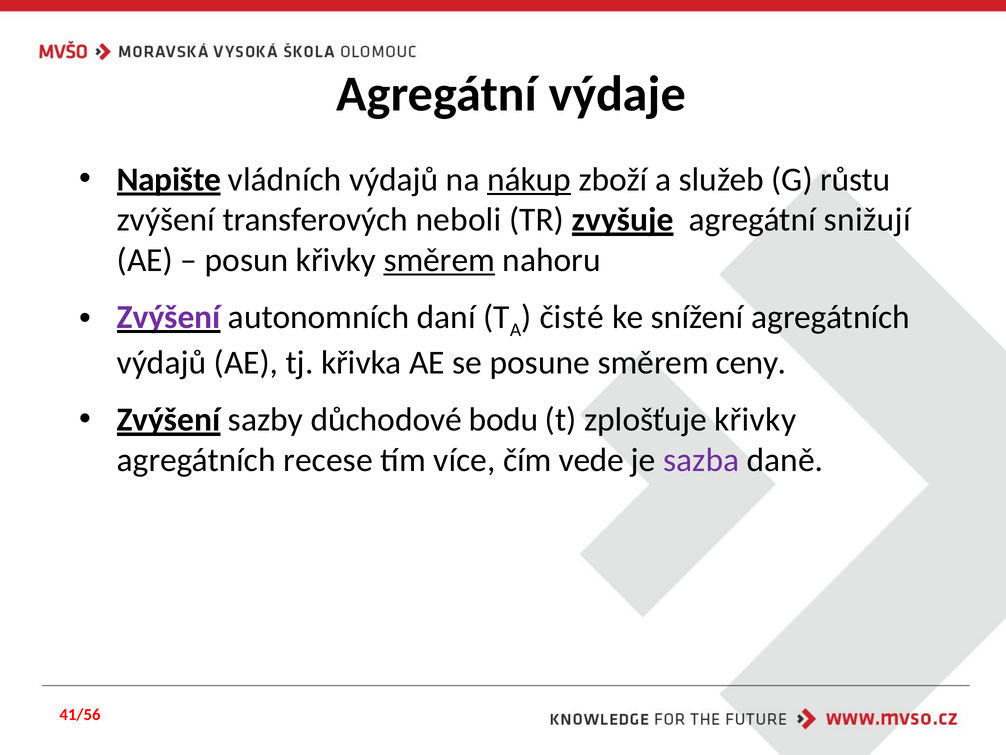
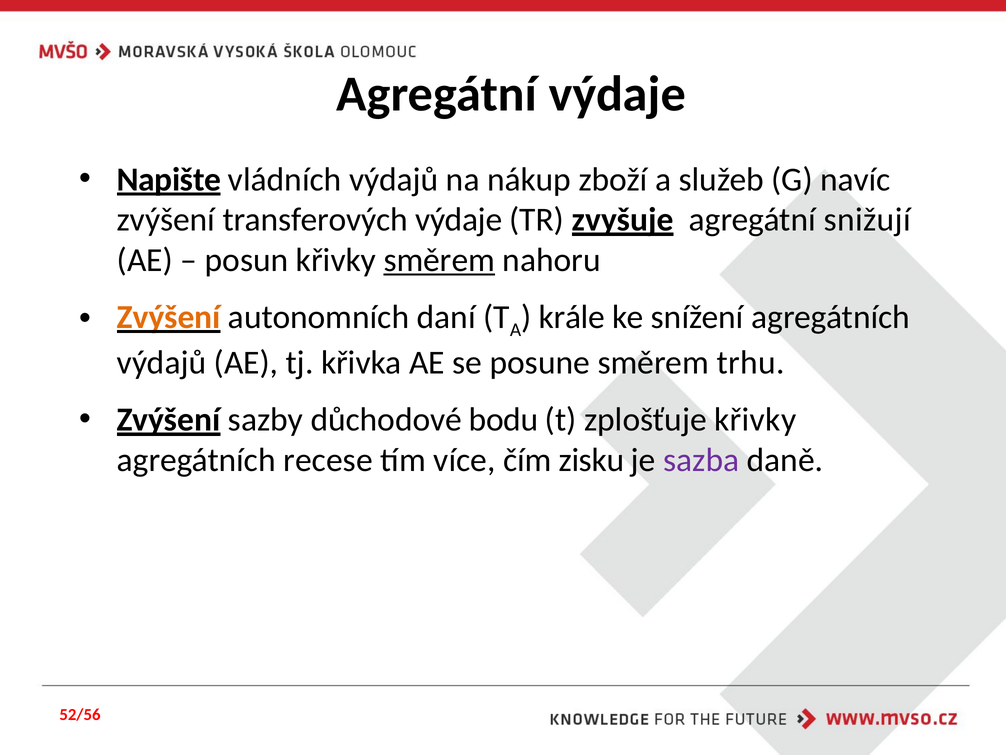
nákup underline: present -> none
růstu: růstu -> navíc
transferových neboli: neboli -> výdaje
Zvýšení at (169, 317) colour: purple -> orange
čisté: čisté -> krále
ceny: ceny -> trhu
vede: vede -> zisku
41/56: 41/56 -> 52/56
